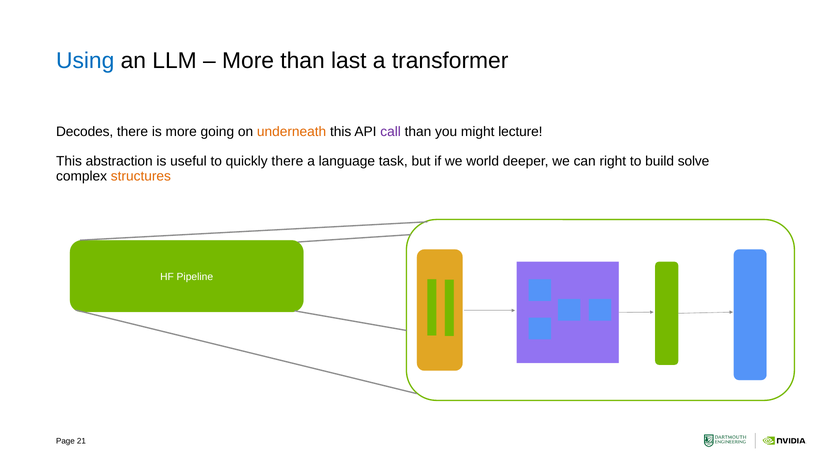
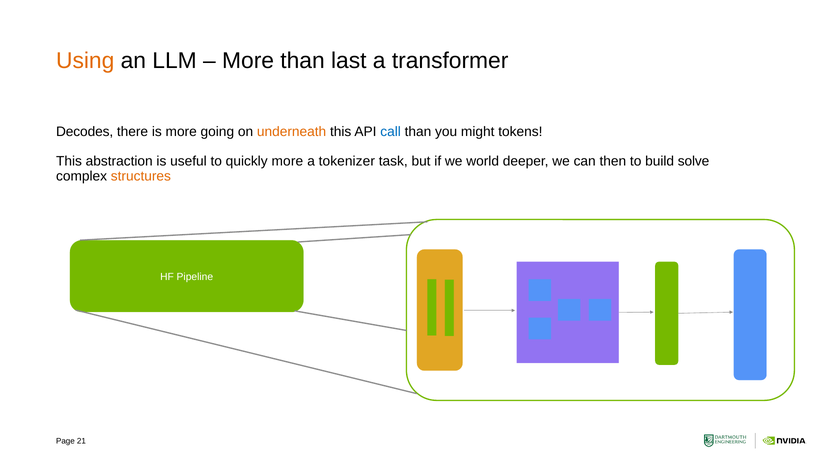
Using colour: blue -> orange
call colour: purple -> blue
lecture: lecture -> tokens
quickly there: there -> more
language: language -> tokenizer
right: right -> then
